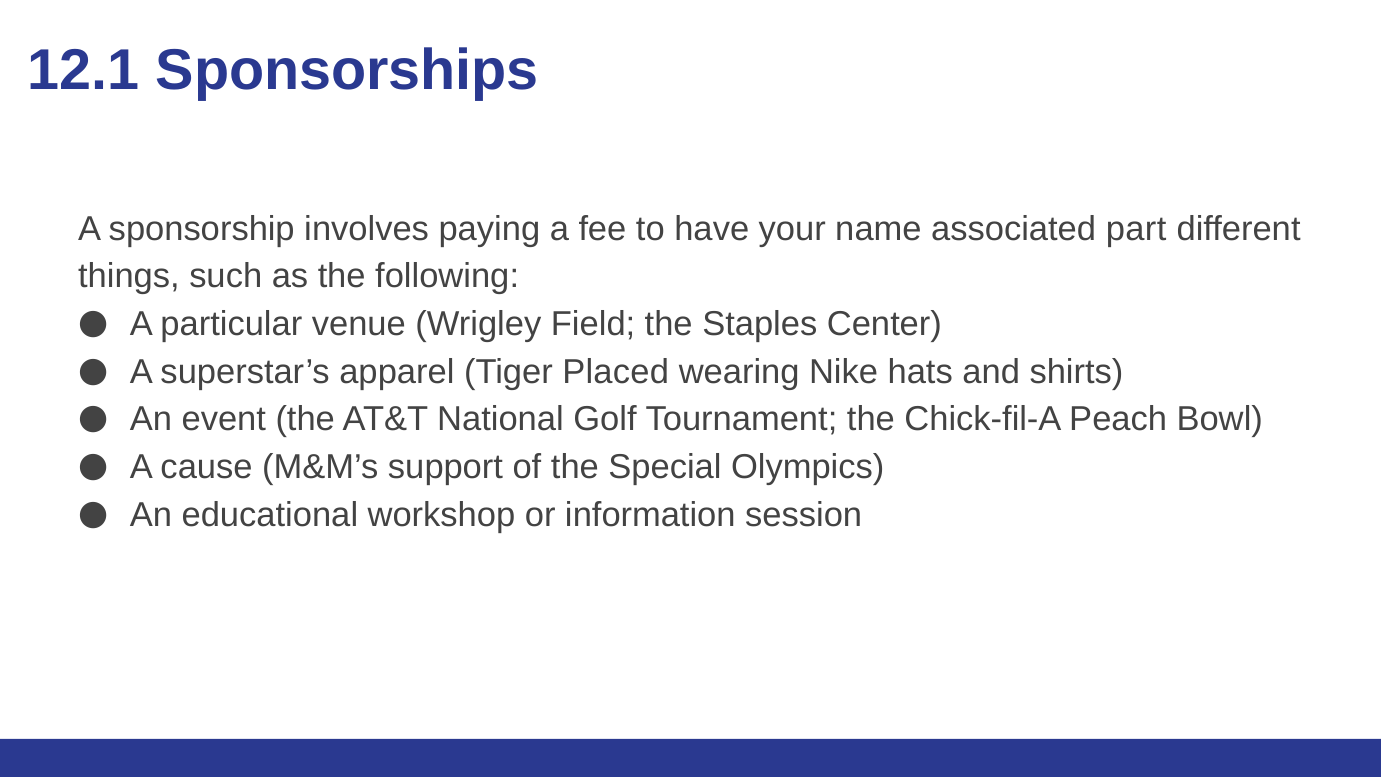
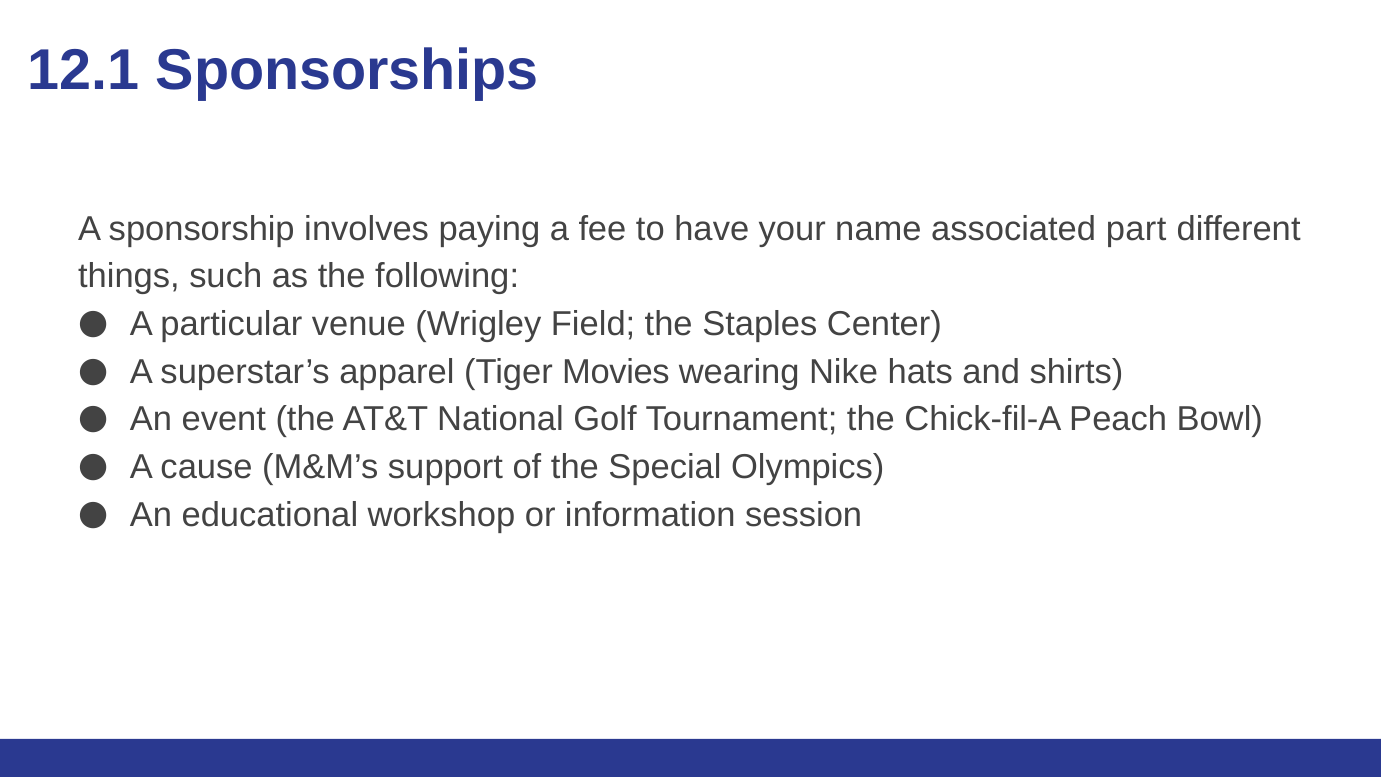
Placed: Placed -> Movies
